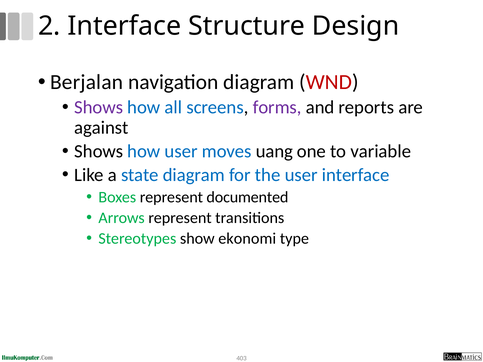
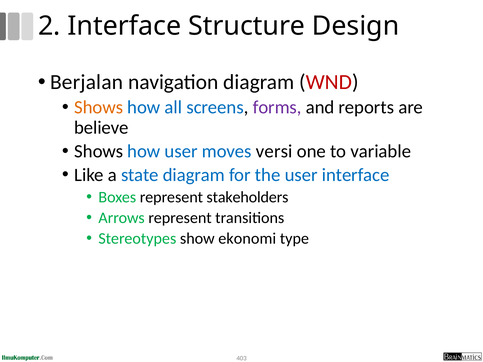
Shows at (99, 107) colour: purple -> orange
against: against -> believe
uang: uang -> versi
documented: documented -> stakeholders
